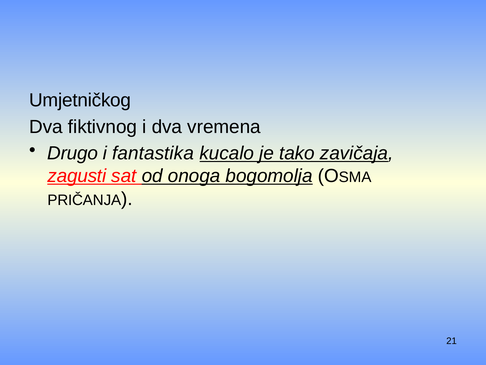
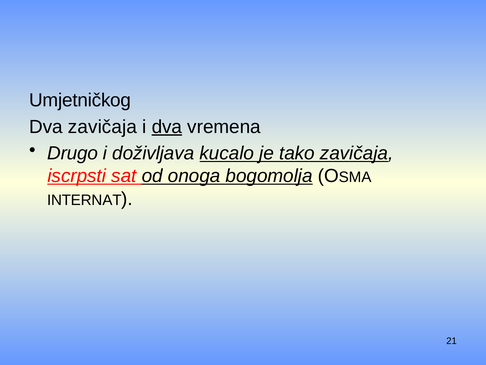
Dva fiktivnog: fiktivnog -> zavičaja
dva at (167, 127) underline: none -> present
fantastika: fantastika -> doživljava
zagusti: zagusti -> iscrpsti
PRIČANJA: PRIČANJA -> INTERNAT
